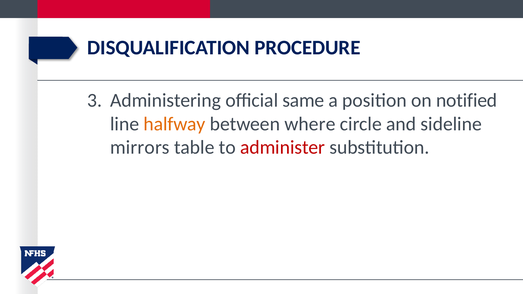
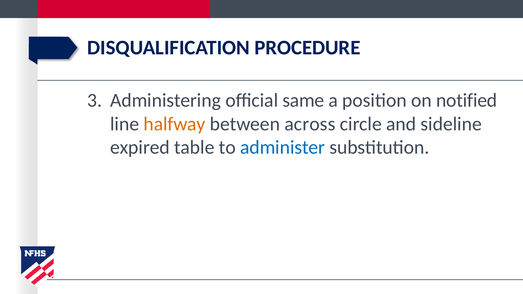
where: where -> across
mirrors: mirrors -> expired
administer colour: red -> blue
